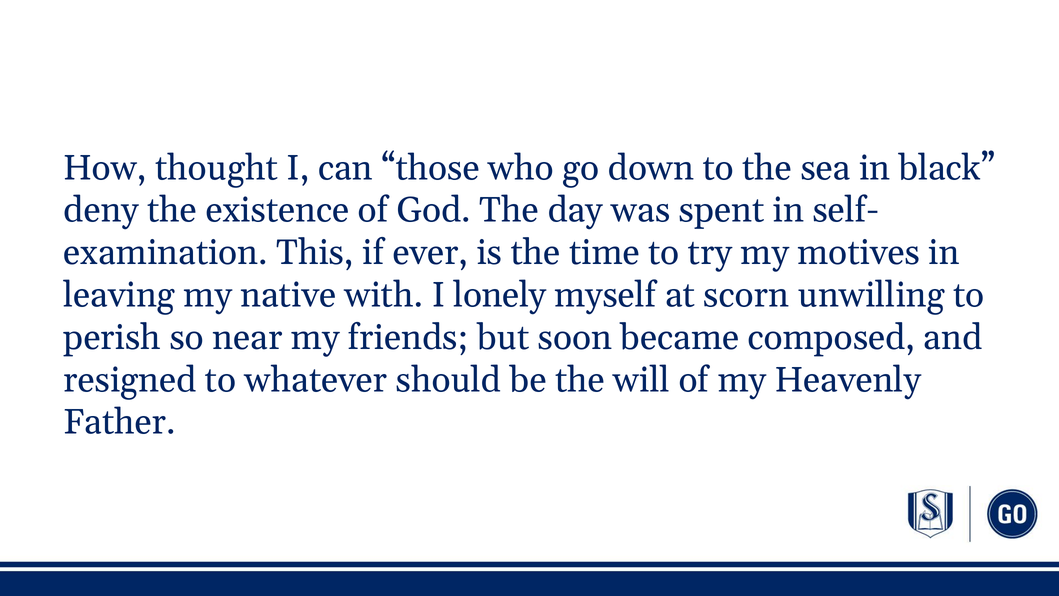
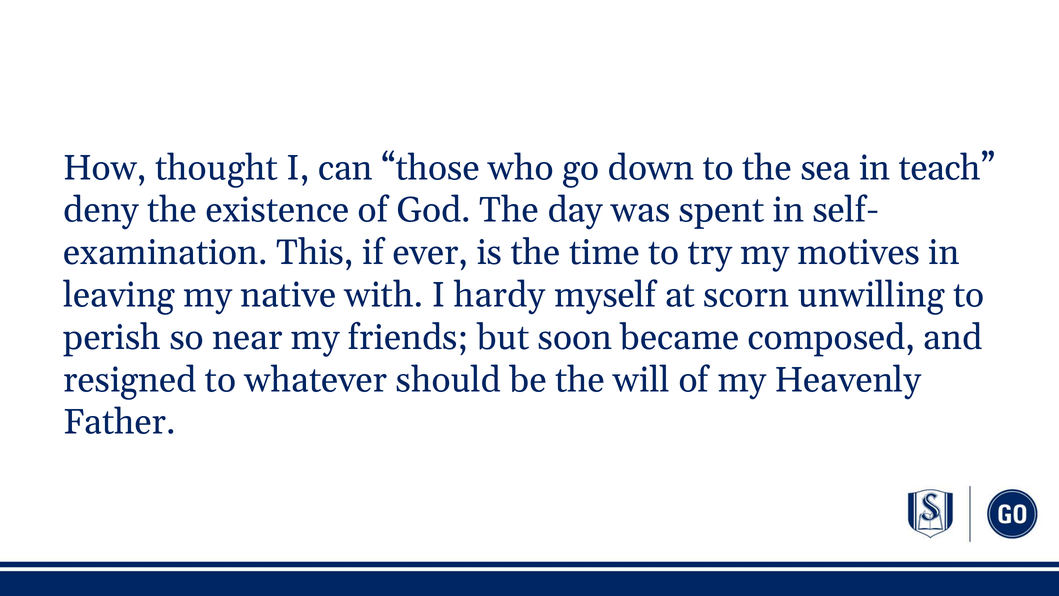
black: black -> teach
lonely: lonely -> hardy
